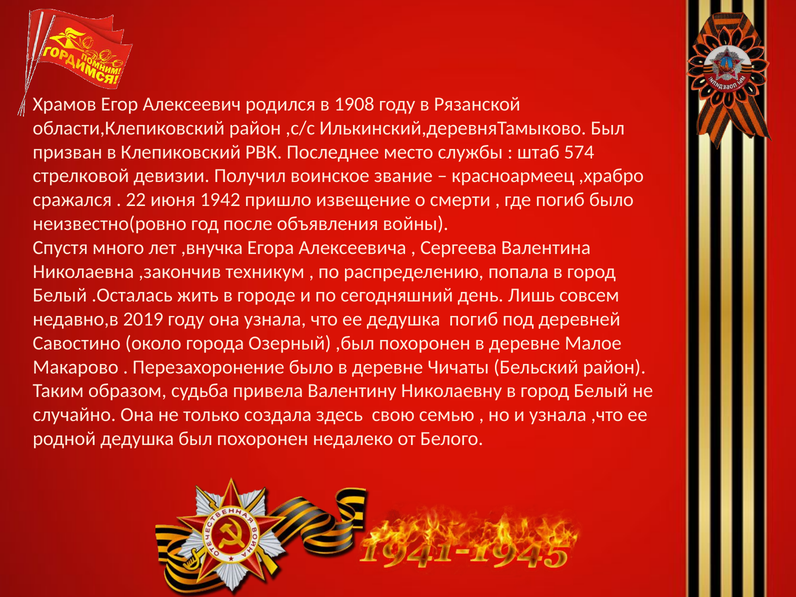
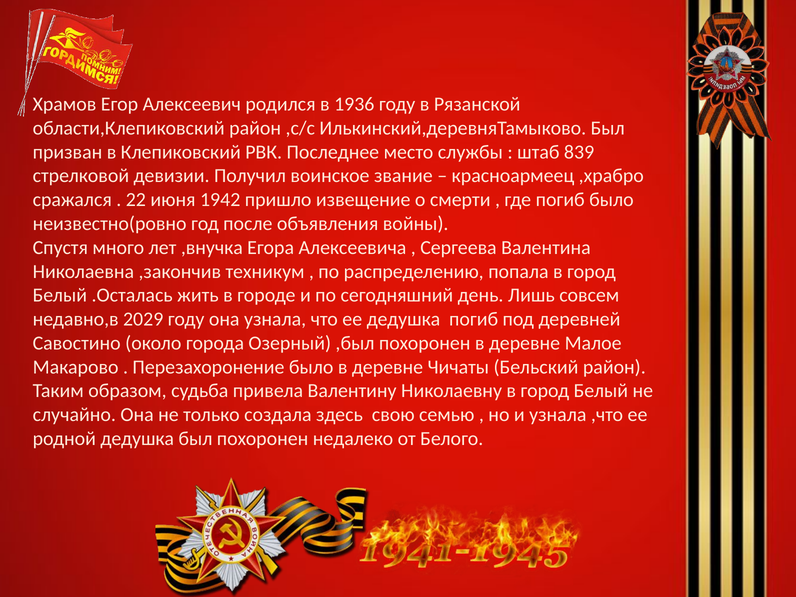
1908: 1908 -> 1936
574: 574 -> 839
2019: 2019 -> 2029
